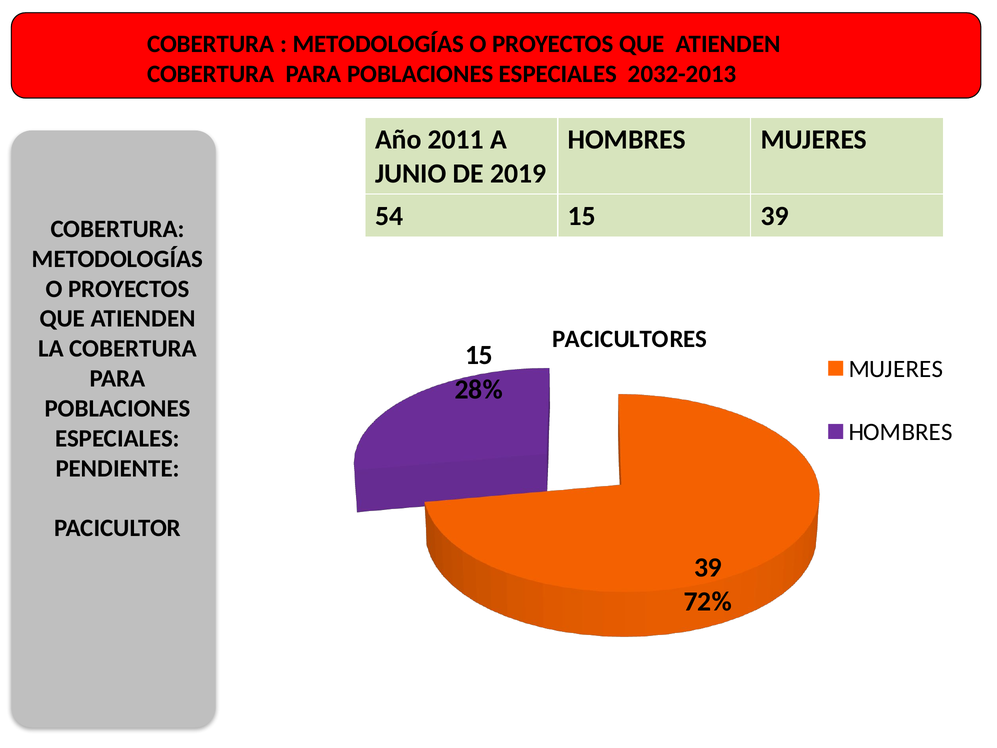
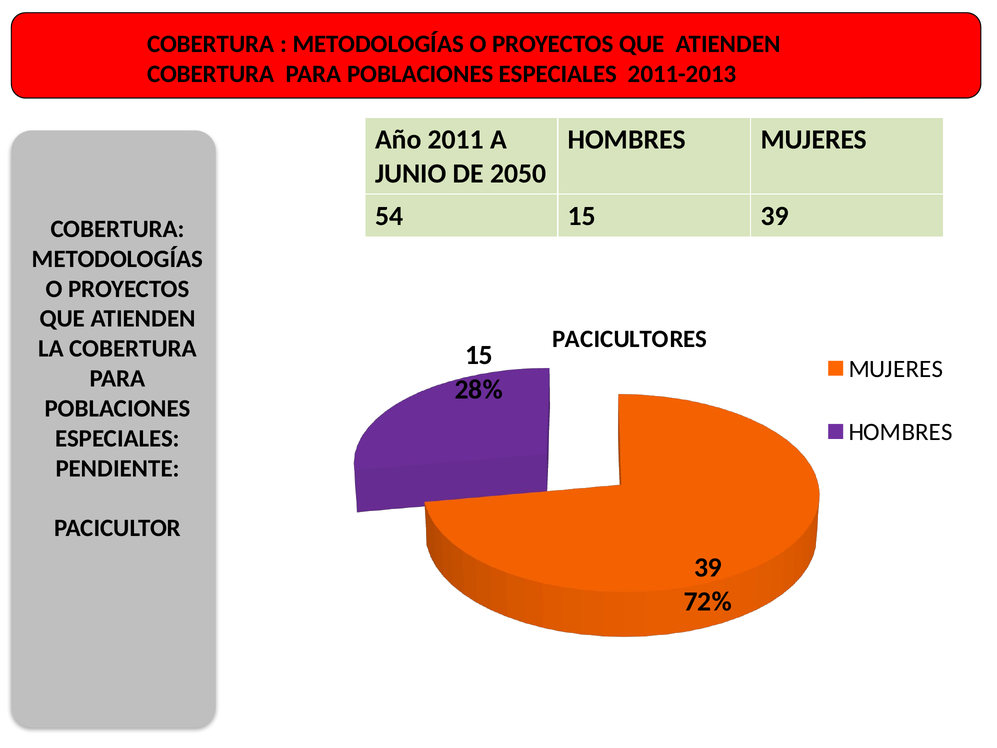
2032-2013: 2032-2013 -> 2011-2013
2019: 2019 -> 2050
